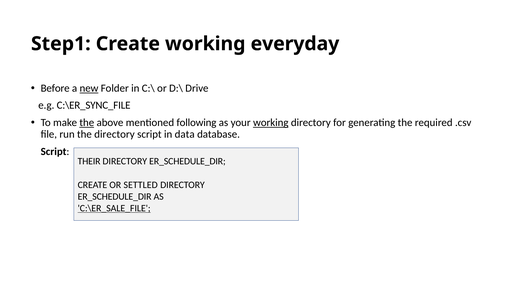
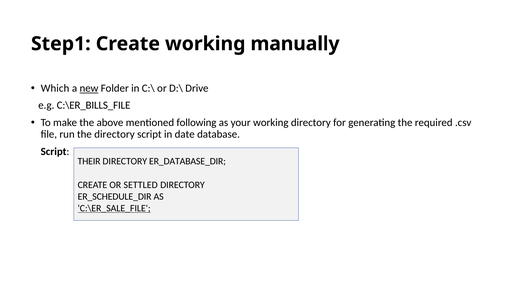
everyday: everyday -> manually
Before: Before -> Which
C:\ER_SYNC_FILE: C:\ER_SYNC_FILE -> C:\ER_BILLS_FILE
the at (87, 122) underline: present -> none
working at (271, 122) underline: present -> none
data: data -> date
ER_SCHEDULE_DIR at (187, 161): ER_SCHEDULE_DIR -> ER_DATABASE_DIR
